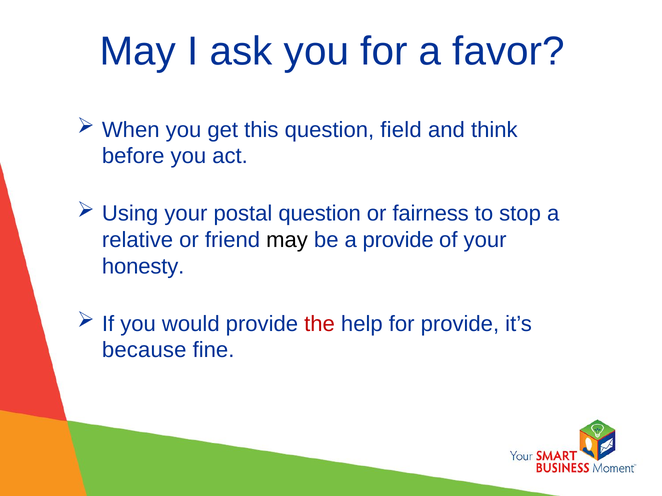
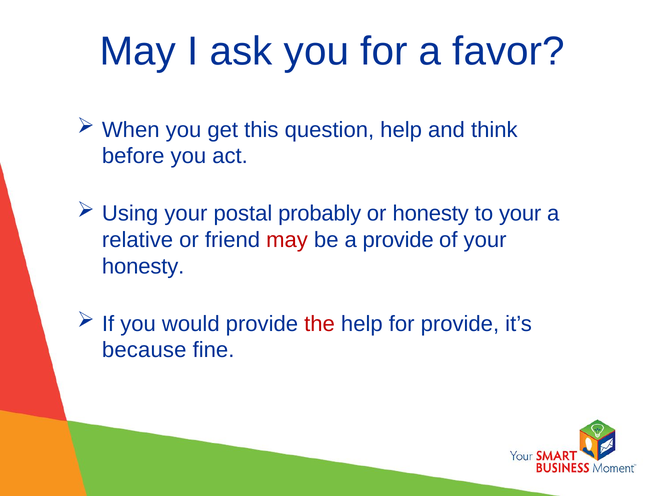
question field: field -> help
postal question: question -> probably
or fairness: fairness -> honesty
to stop: stop -> your
may at (287, 240) colour: black -> red
